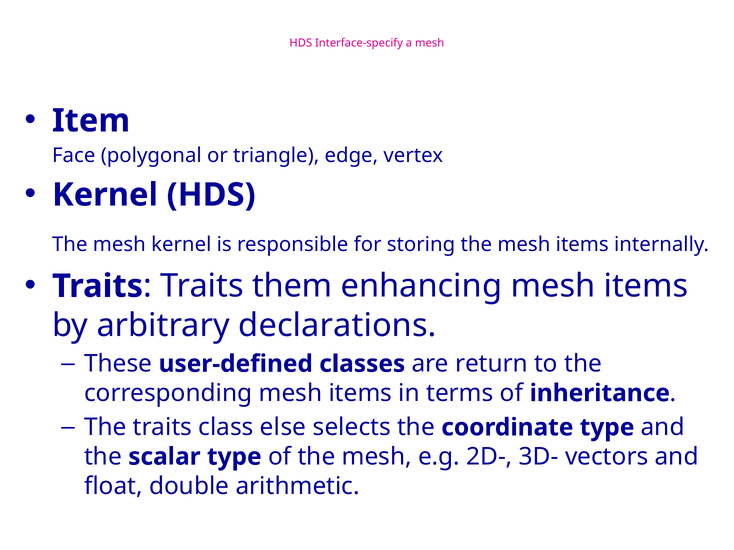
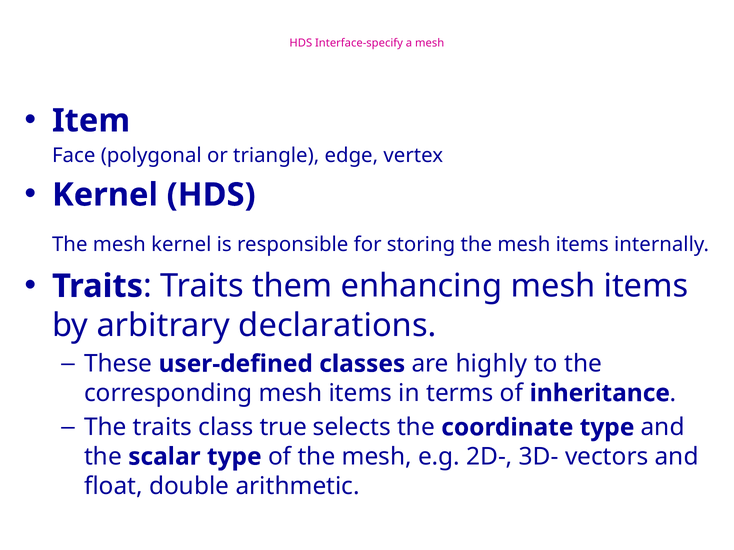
return: return -> highly
else: else -> true
